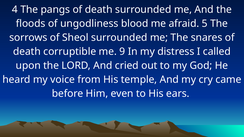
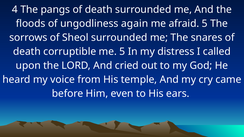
blood: blood -> again
me 9: 9 -> 5
